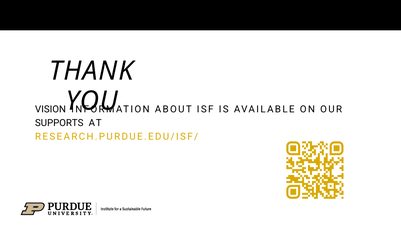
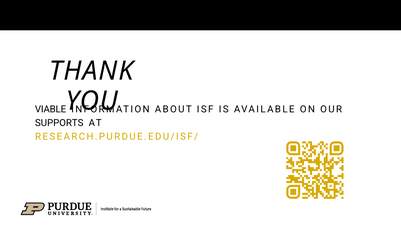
VISION: VISION -> VIABLE
